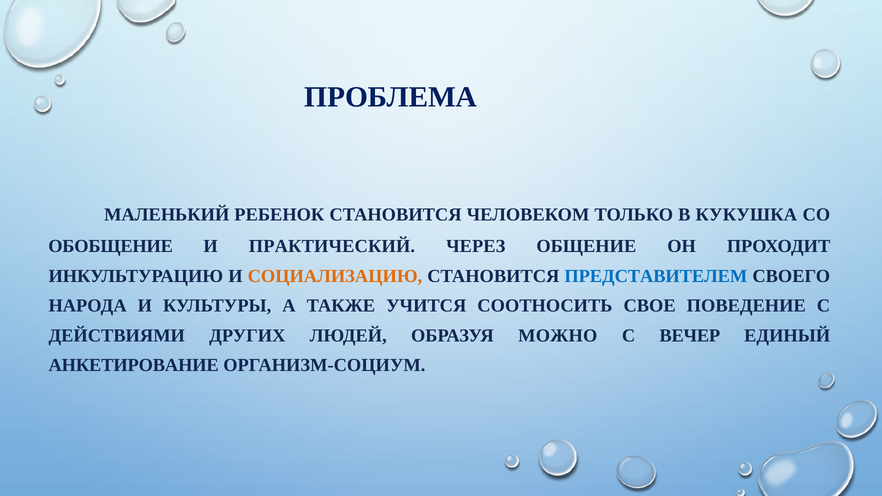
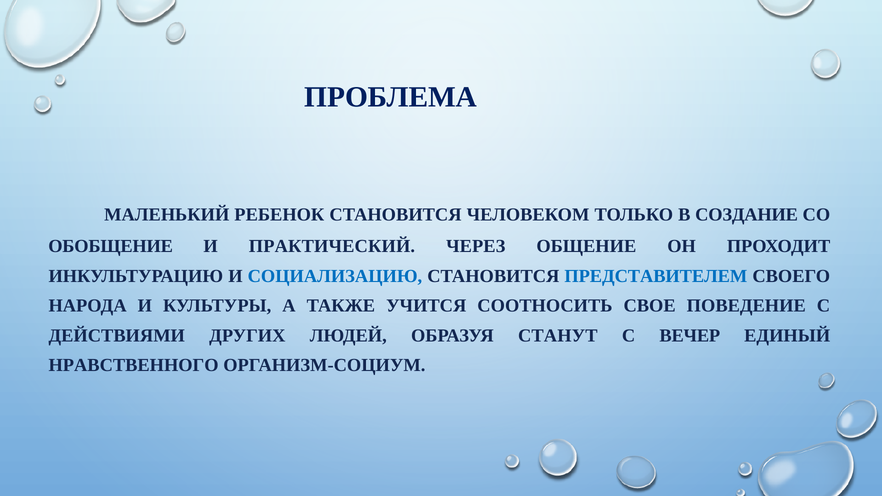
КУКУШКА: КУКУШКА -> СОЗДАНИЕ
СОЦИАЛИЗАЦИЮ colour: orange -> blue
МОЖНО: МОЖНО -> СТАНУТ
АНКЕТИРОВАНИЕ: АНКЕТИРОВАНИЕ -> НРАВСТВЕННОГО
